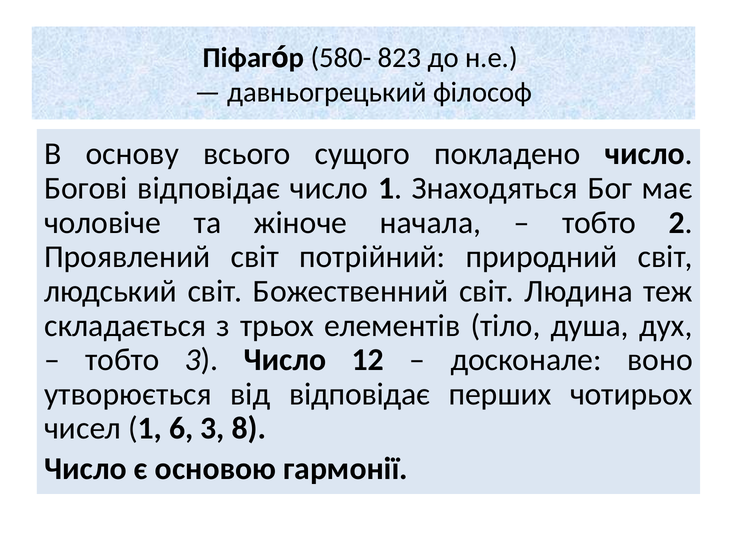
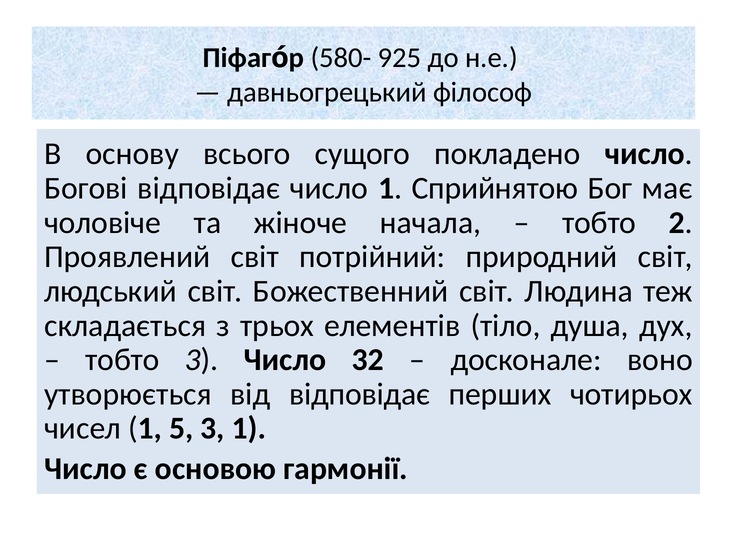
823: 823 -> 925
Знаходяться: Знаходяться -> Сприйнятою
12: 12 -> 32
6: 6 -> 5
3 8: 8 -> 1
